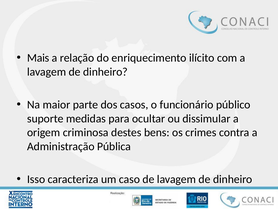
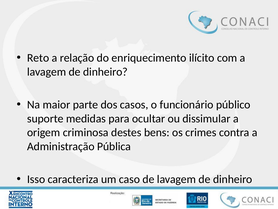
Mais: Mais -> Reto
